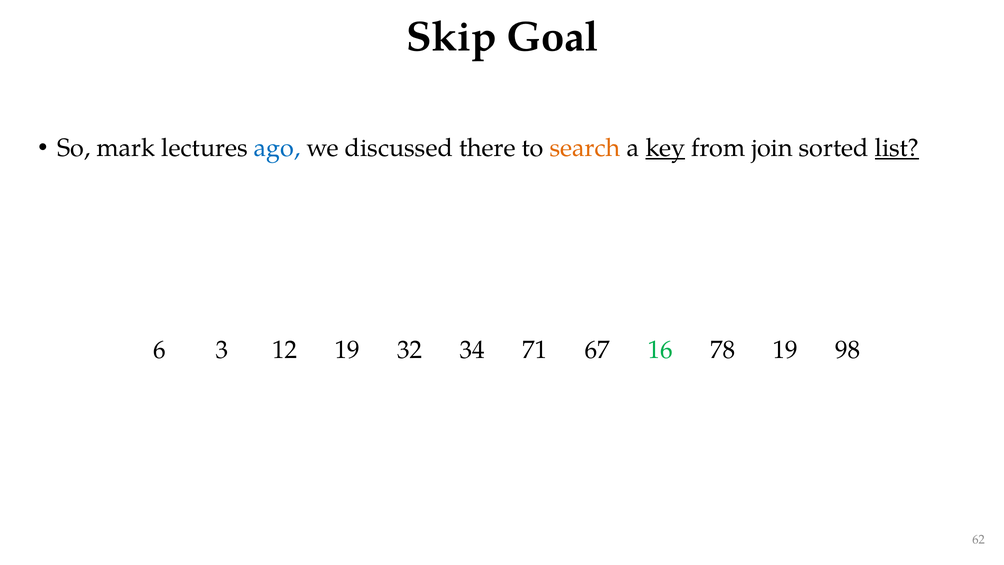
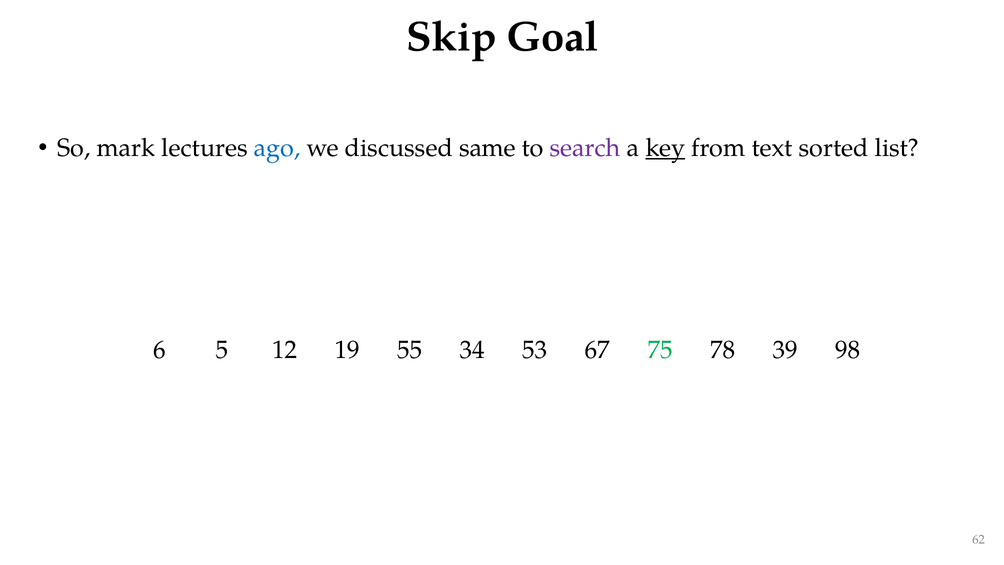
there: there -> same
search colour: orange -> purple
join: join -> text
list underline: present -> none
3: 3 -> 5
32: 32 -> 55
71: 71 -> 53
16: 16 -> 75
78 19: 19 -> 39
